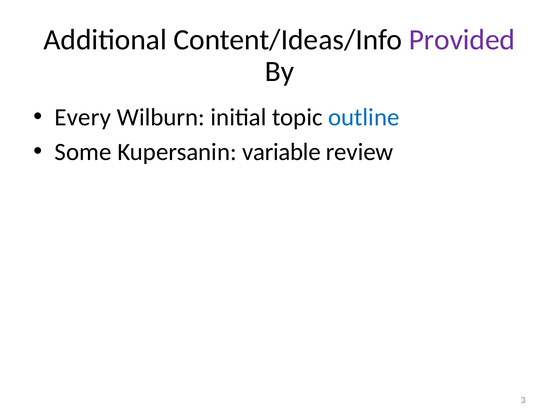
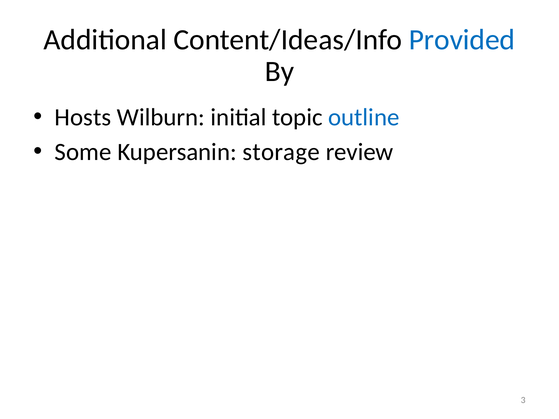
Provided colour: purple -> blue
Every: Every -> Hosts
variable: variable -> storage
